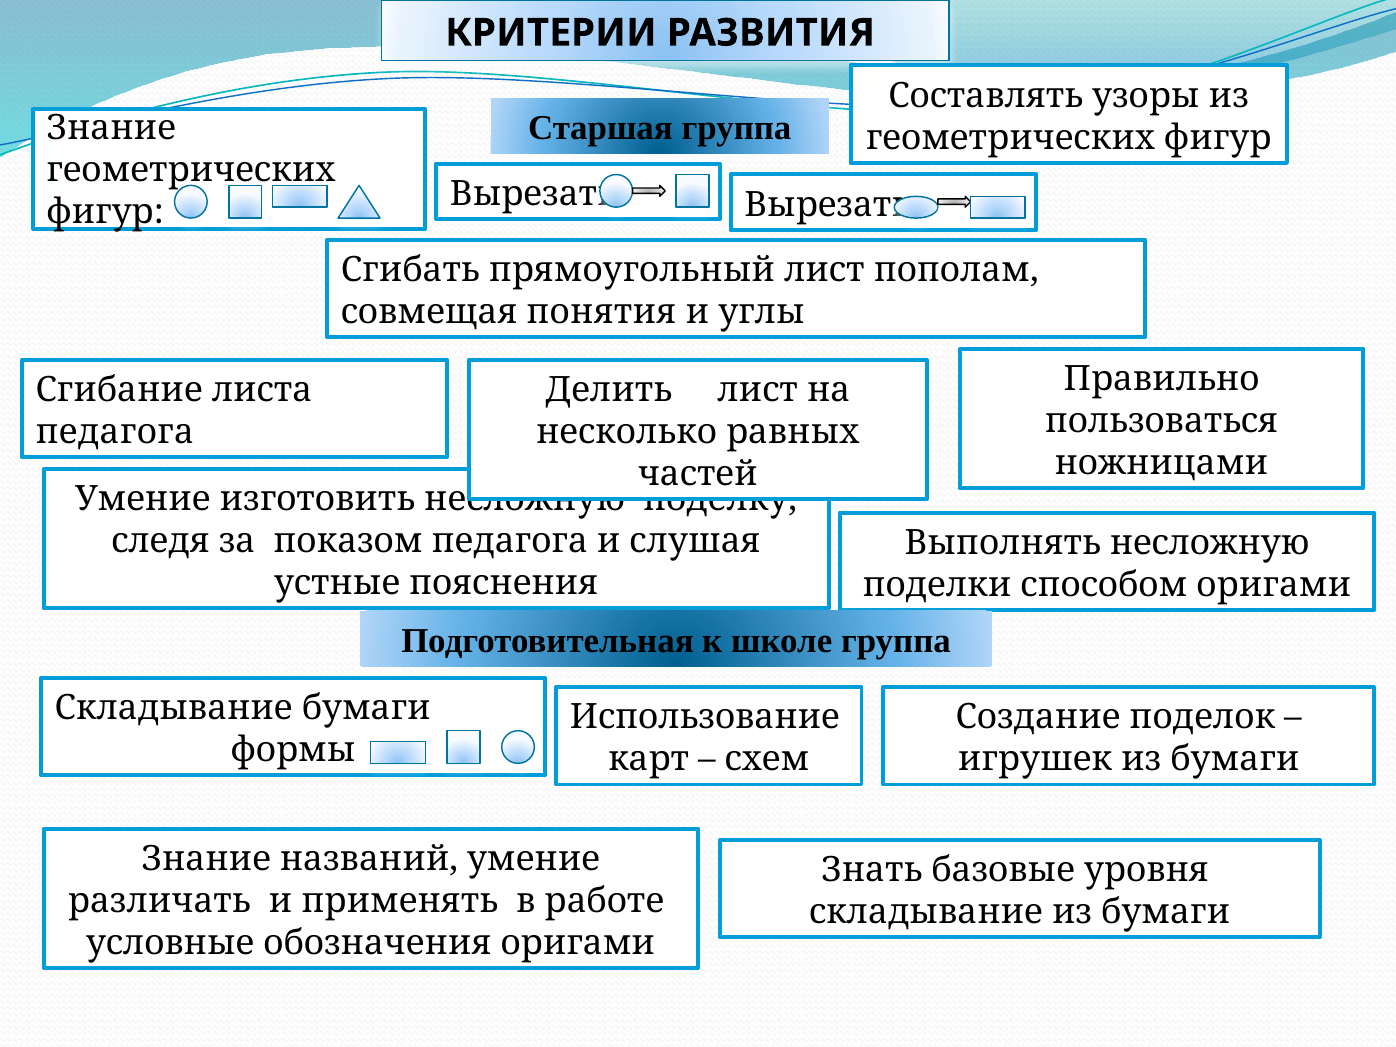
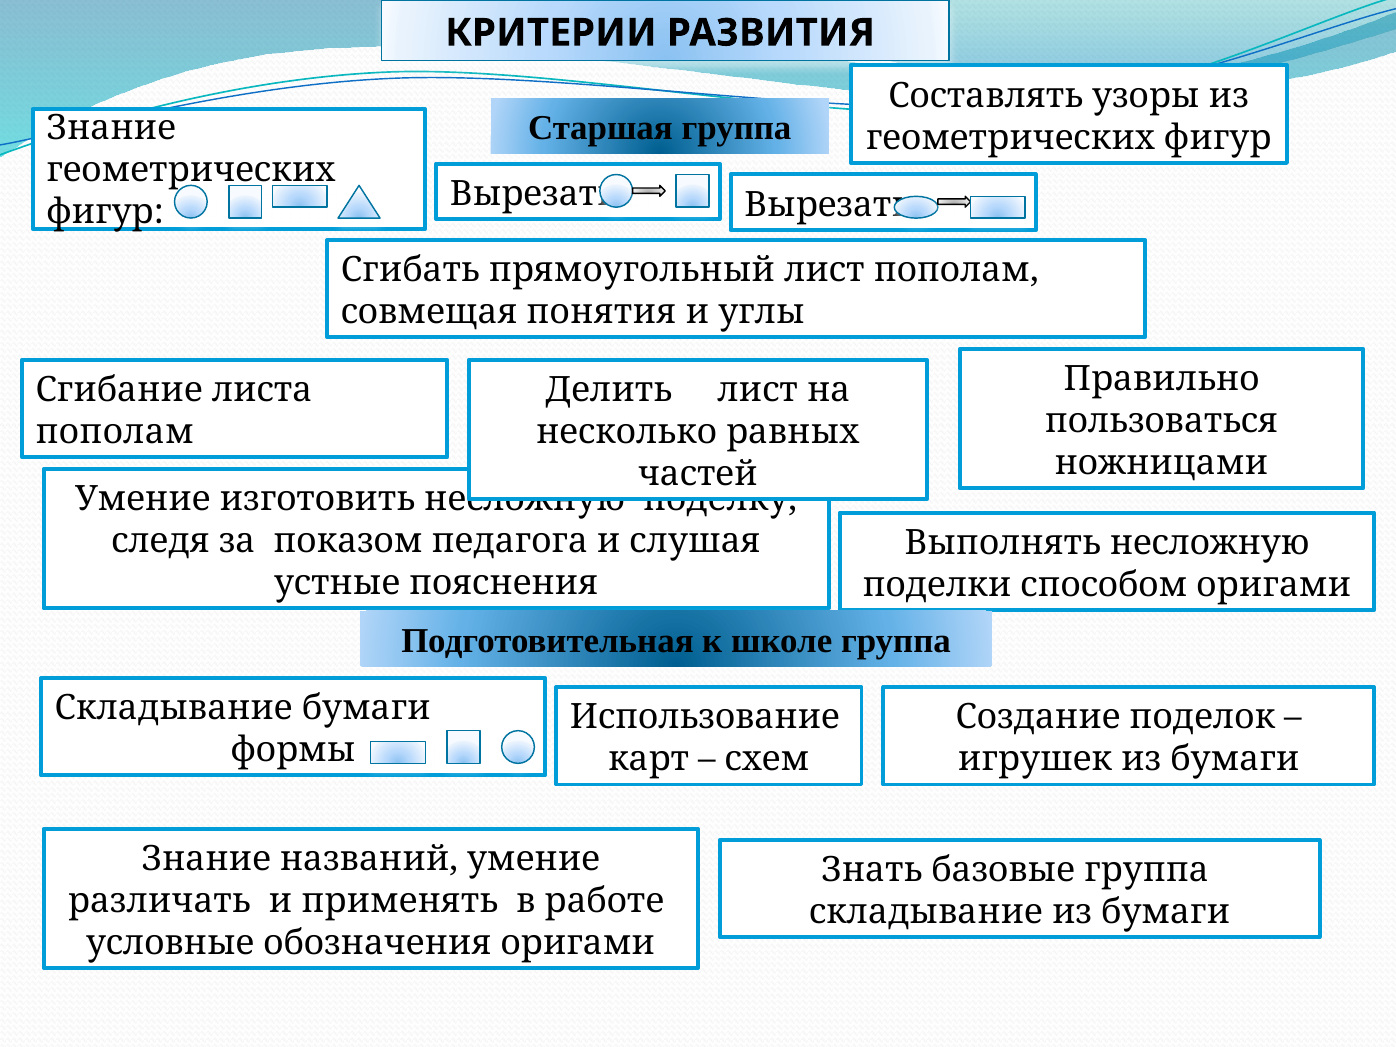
педагога at (115, 432): педагога -> пополам
базовые уровня: уровня -> группа
